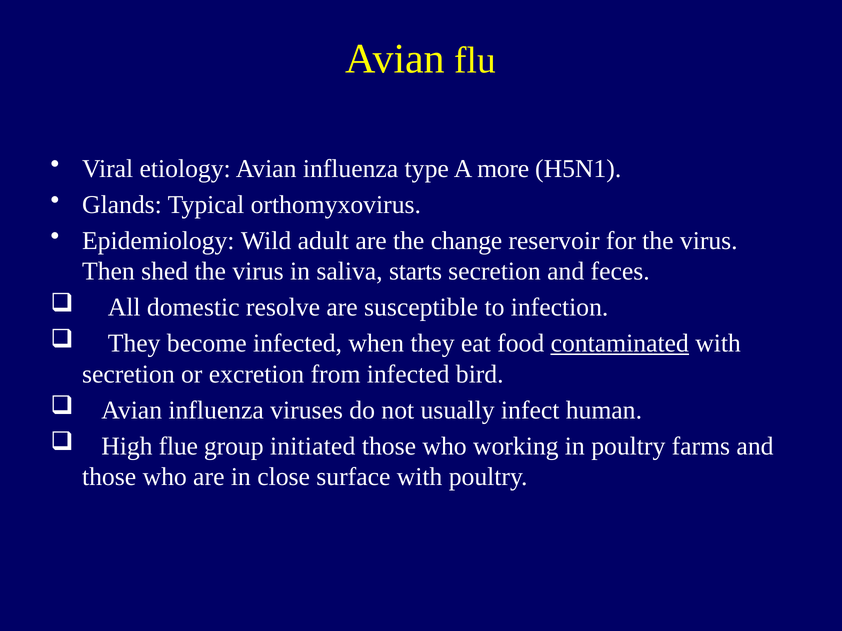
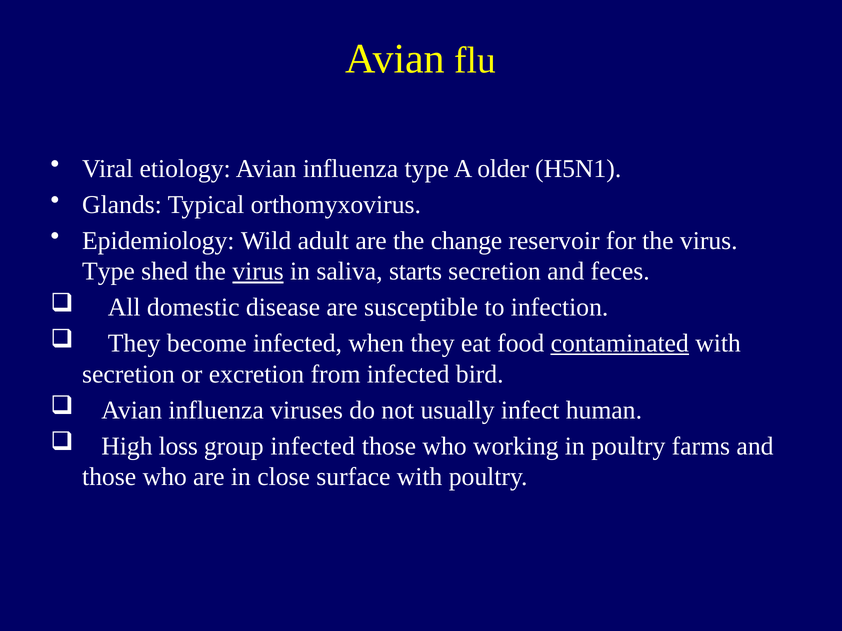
more: more -> older
Then at (108, 272): Then -> Type
virus at (258, 272) underline: none -> present
resolve: resolve -> disease
flue: flue -> loss
group initiated: initiated -> infected
